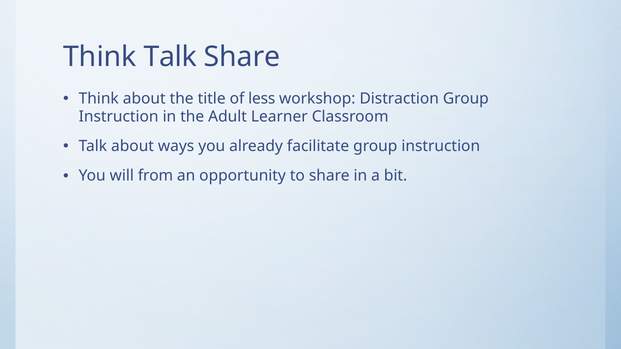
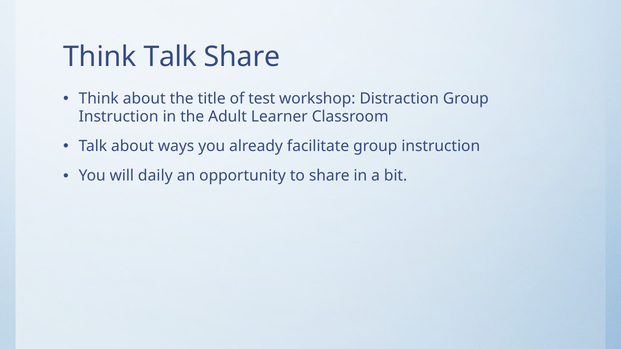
less: less -> test
from: from -> daily
